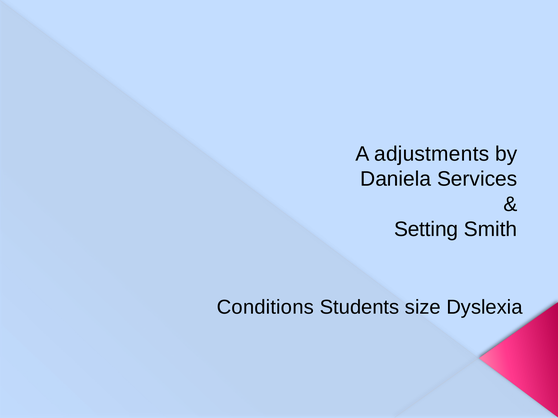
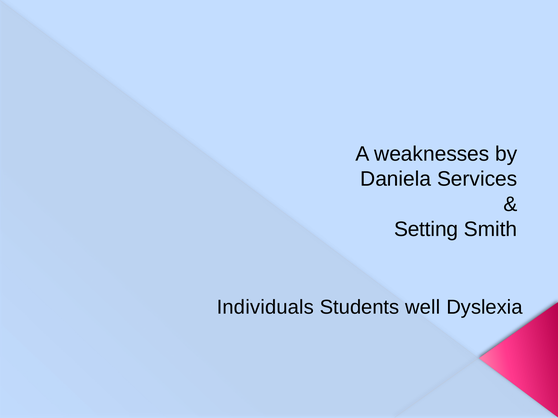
adjustments: adjustments -> weaknesses
Conditions: Conditions -> Individuals
size: size -> well
